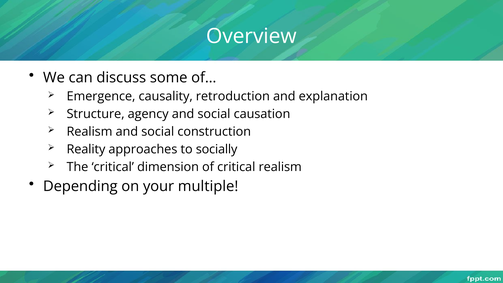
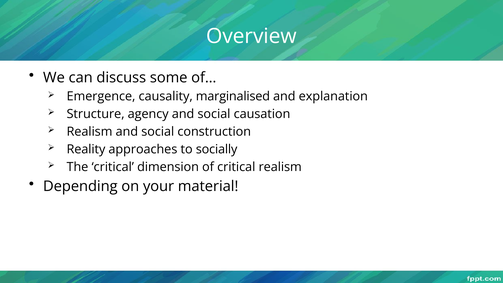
retroduction: retroduction -> marginalised
multiple: multiple -> material
